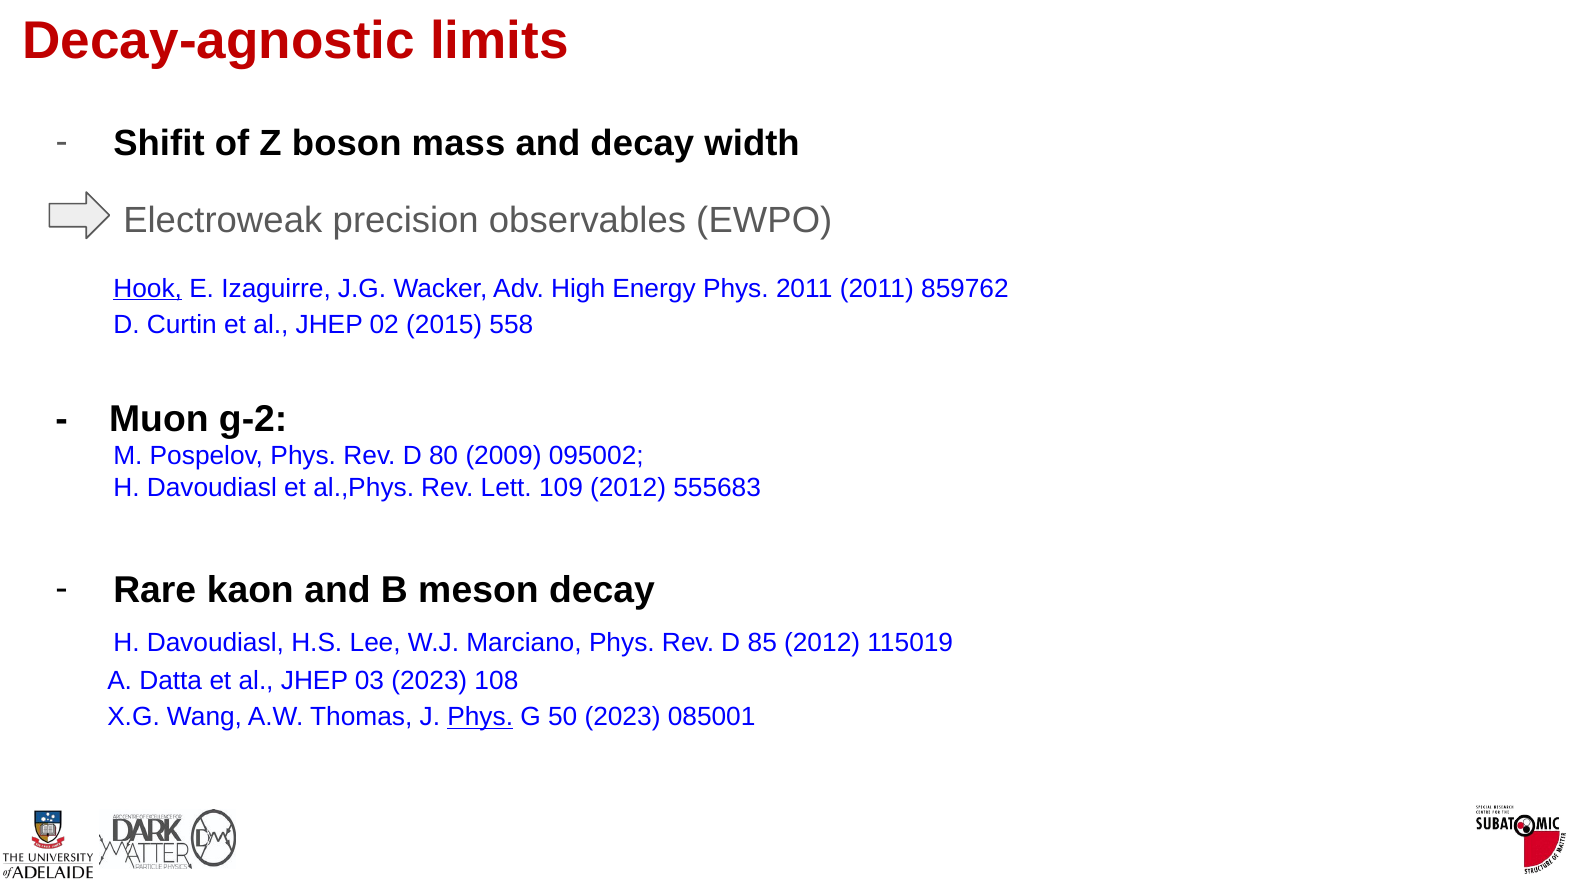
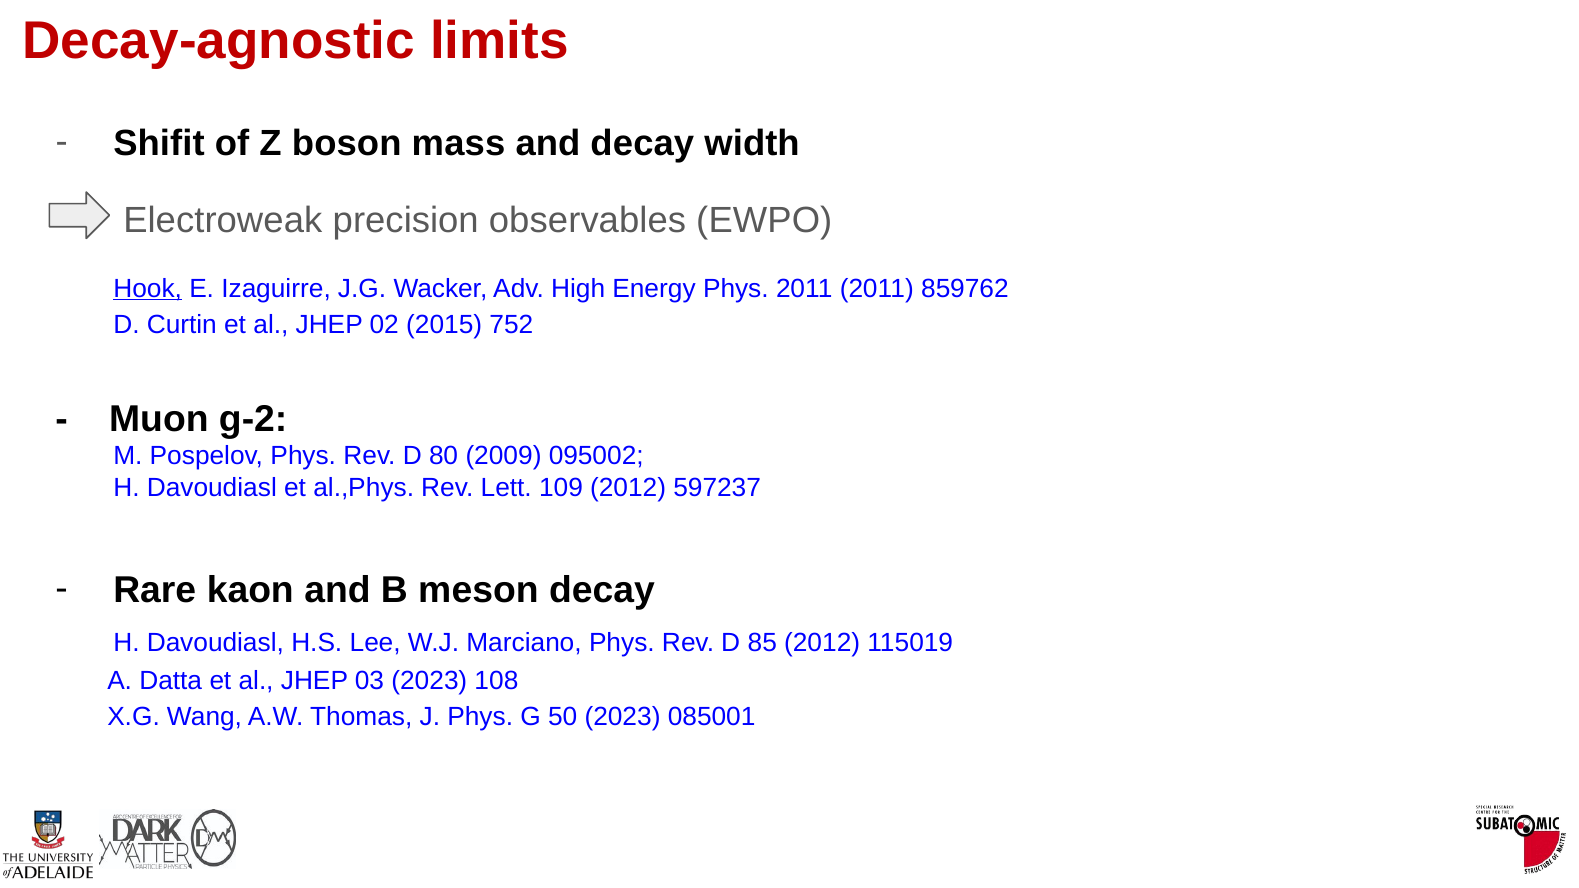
558: 558 -> 752
555683: 555683 -> 597237
Phys at (480, 717) underline: present -> none
